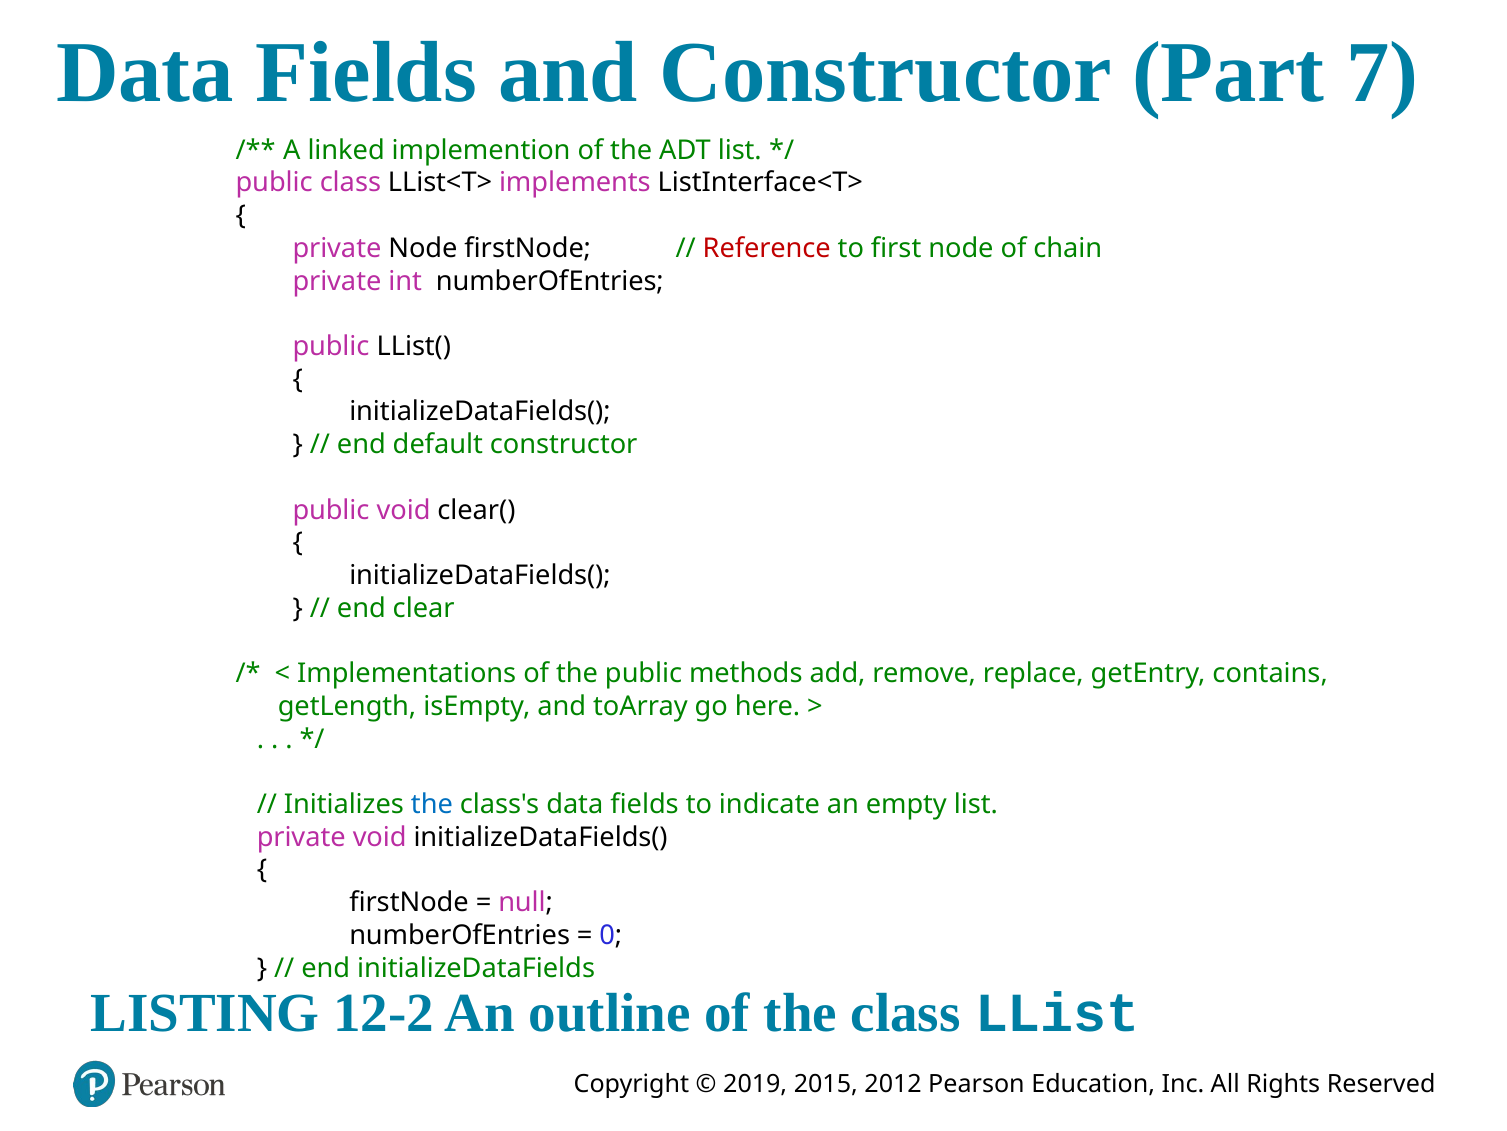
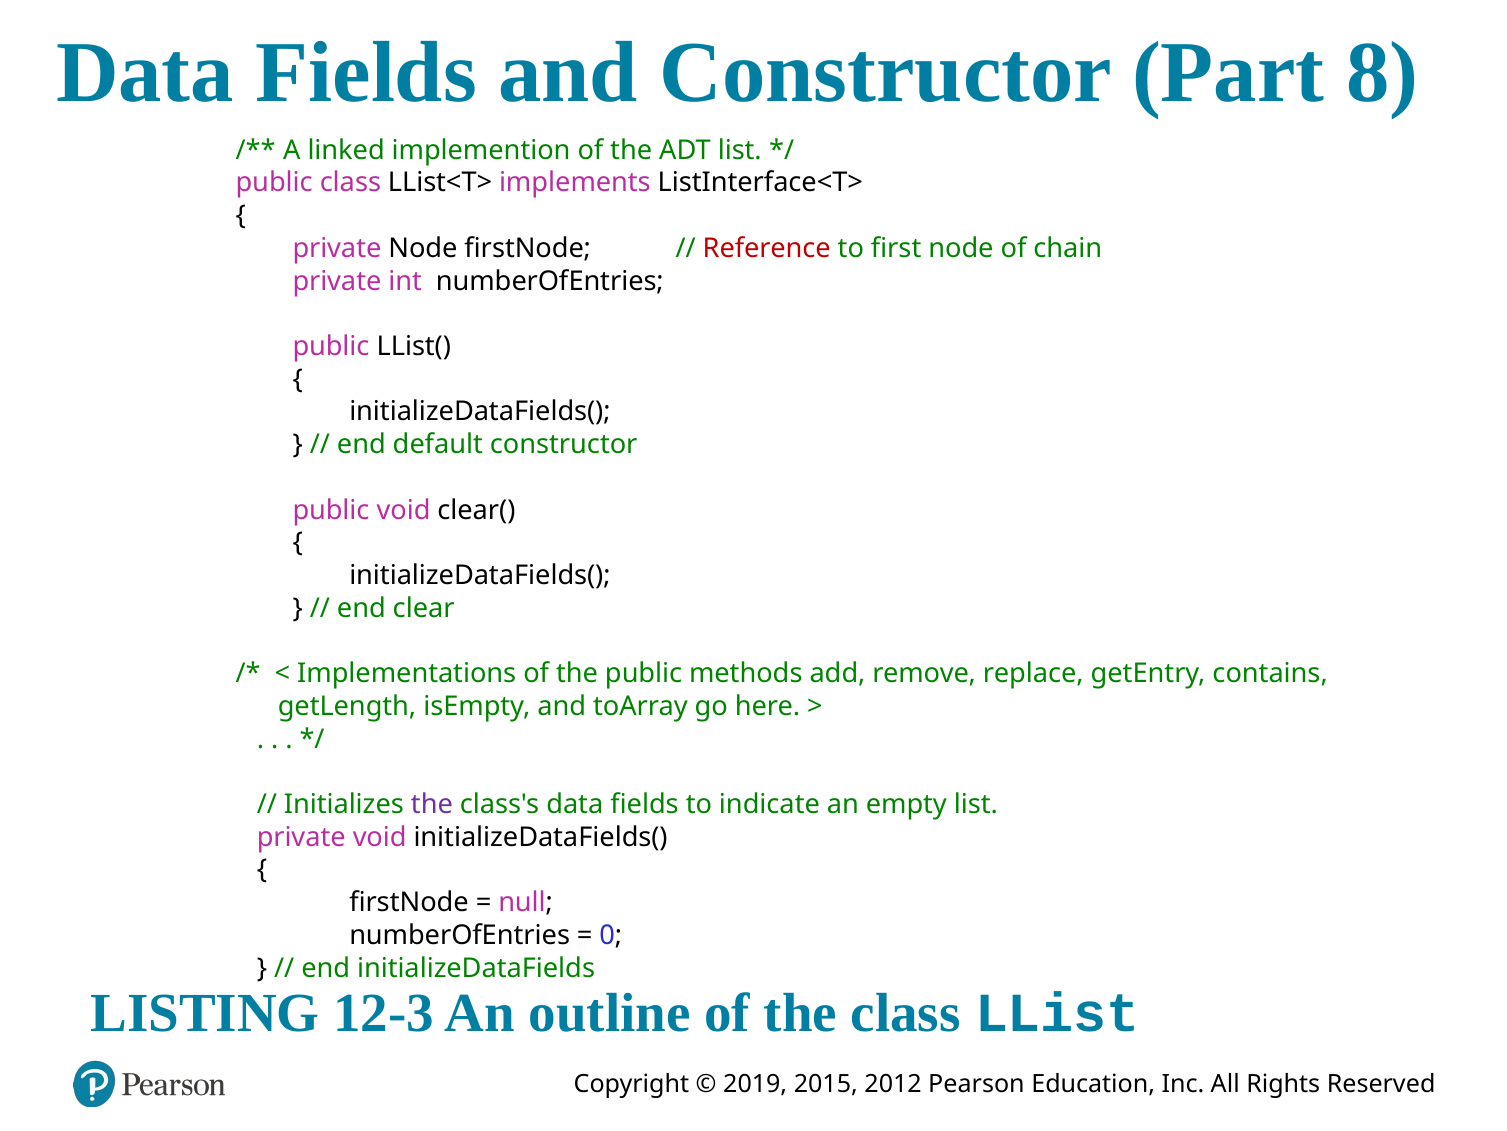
7: 7 -> 8
the at (432, 804) colour: blue -> purple
12-2: 12-2 -> 12-3
